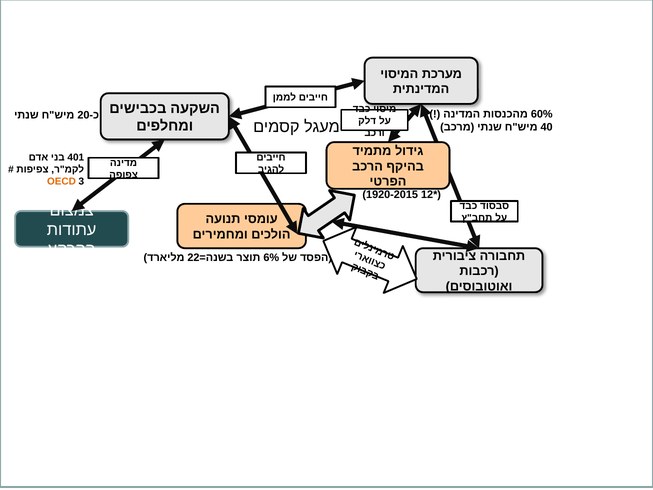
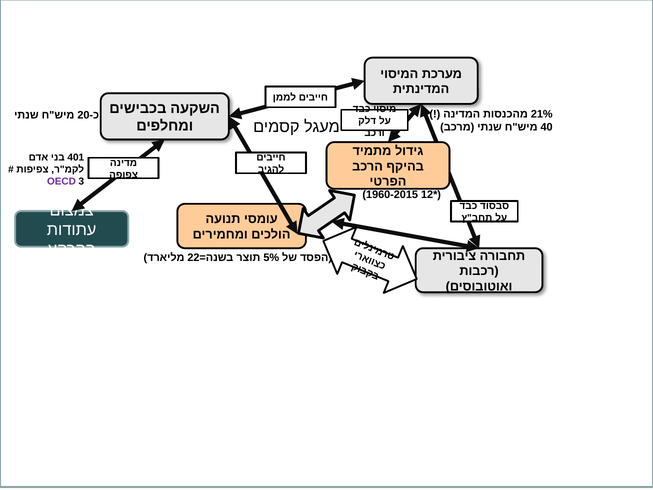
60%: 60% -> 21%
OECD colour: orange -> purple
1920-2015: 1920-2015 -> 1960-2015
6%: 6% -> 5%
